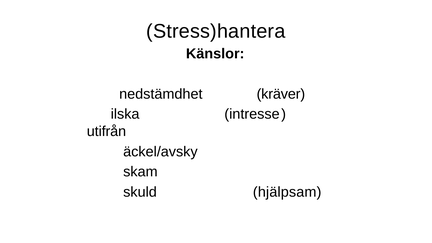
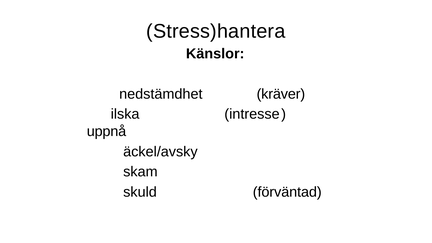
utifrån: utifrån -> uppnå
hjälpsam: hjälpsam -> förväntad
